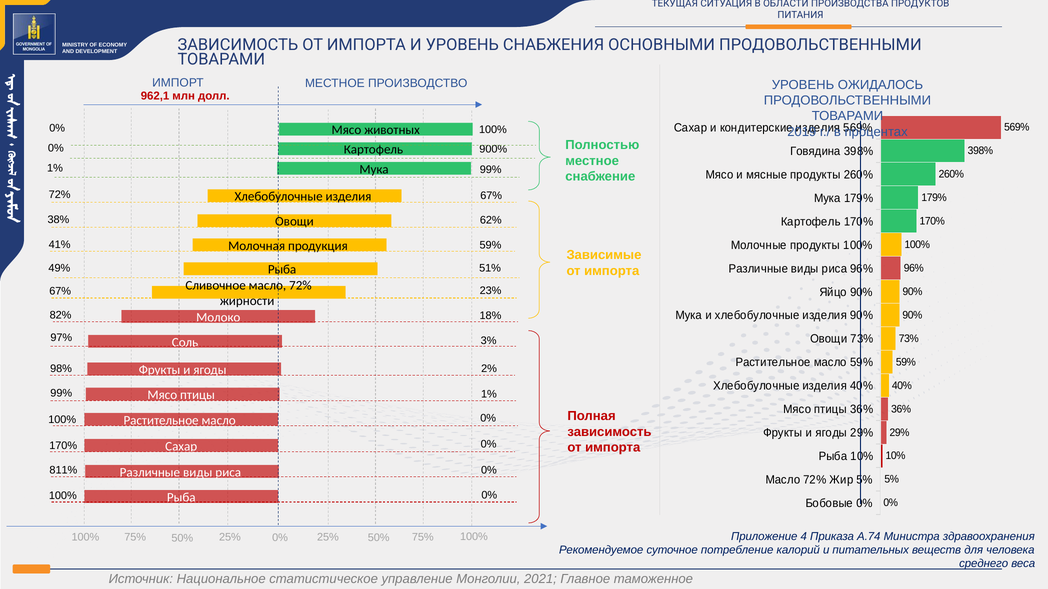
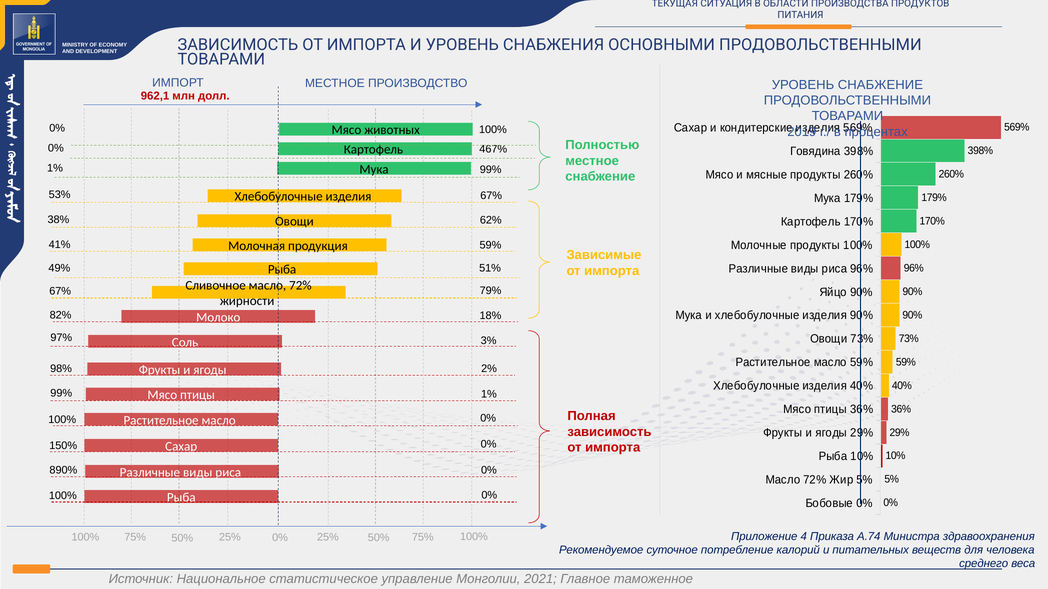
УРОВЕНЬ ОЖИДАЛОСЬ: ОЖИДАЛОСЬ -> СНАБЖЕНИЕ
900%: 900% -> 467%
72% at (60, 195): 72% -> 53%
23%: 23% -> 79%
170% at (63, 446): 170% -> 150%
811%: 811% -> 890%
